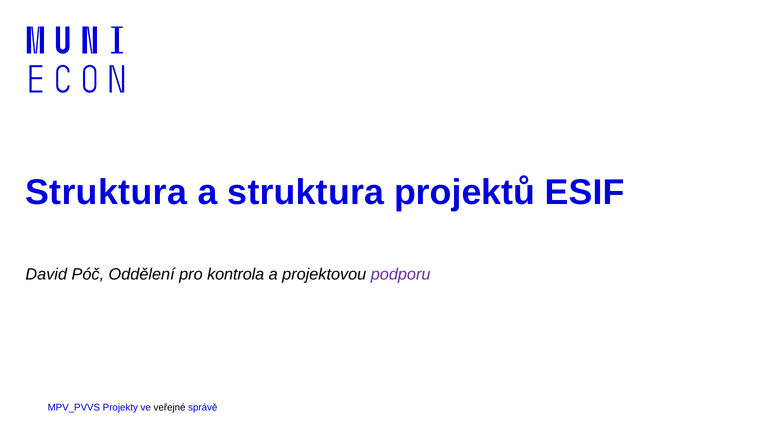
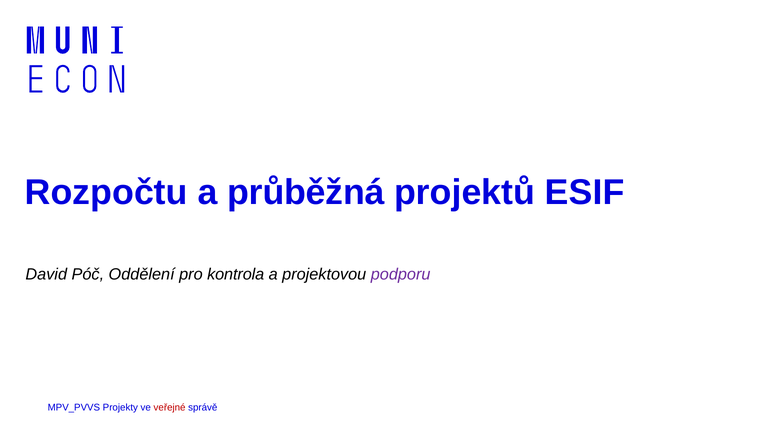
Struktura at (106, 192): Struktura -> Rozpočtu
a struktura: struktura -> průběžná
veřejné colour: black -> red
